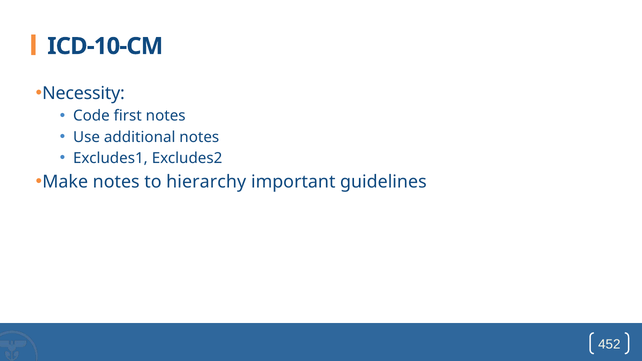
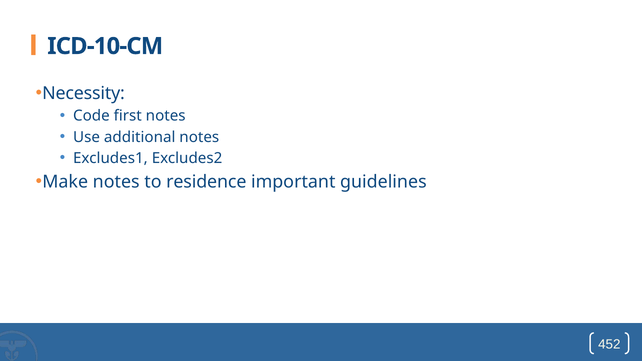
hierarchy: hierarchy -> residence
